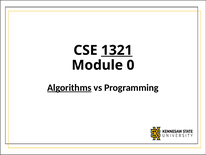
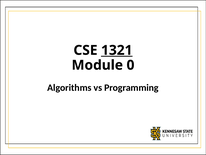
Algorithms underline: present -> none
